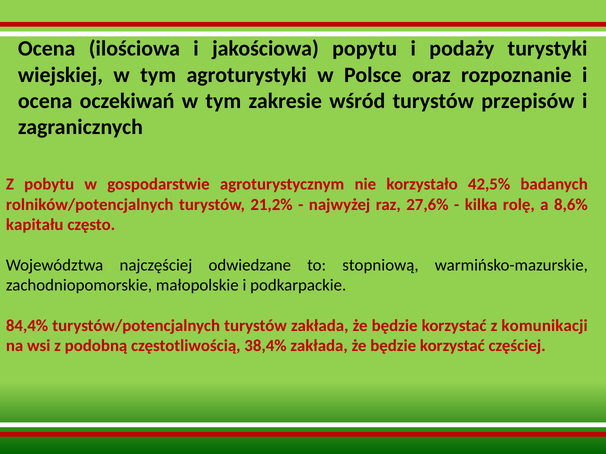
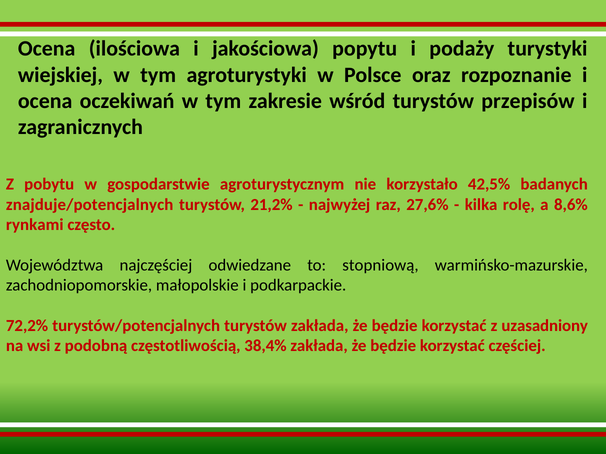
rolników/potencjalnych: rolników/potencjalnych -> znajduje/potencjalnych
kapitału: kapitału -> rynkami
84,4%: 84,4% -> 72,2%
komunikacji: komunikacji -> uzasadniony
